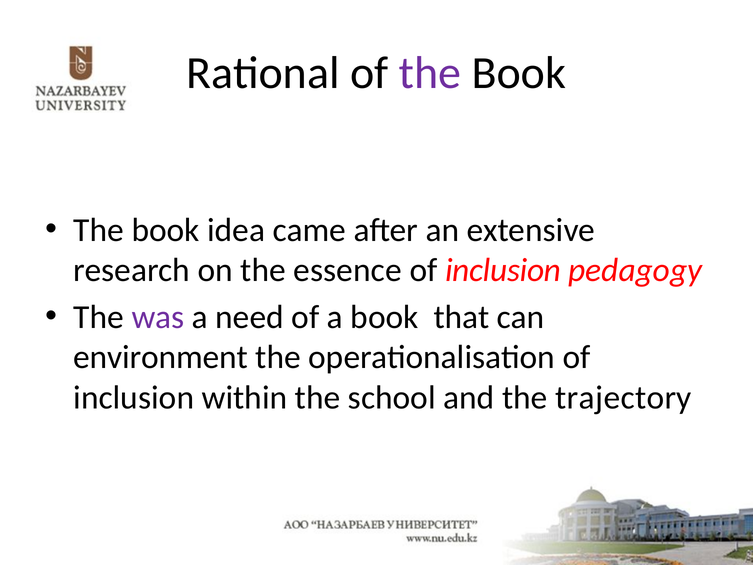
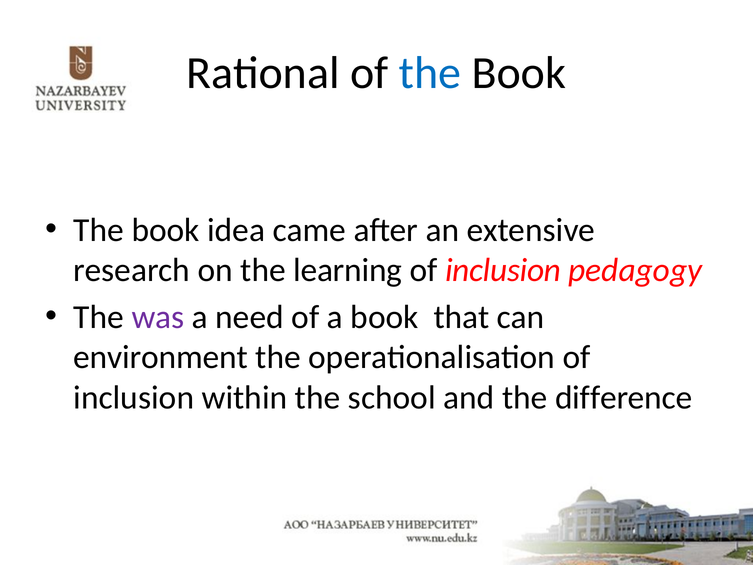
the at (430, 73) colour: purple -> blue
essence: essence -> learning
trajectory: trajectory -> difference
